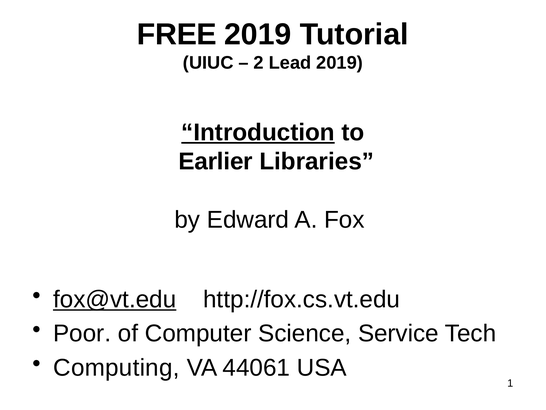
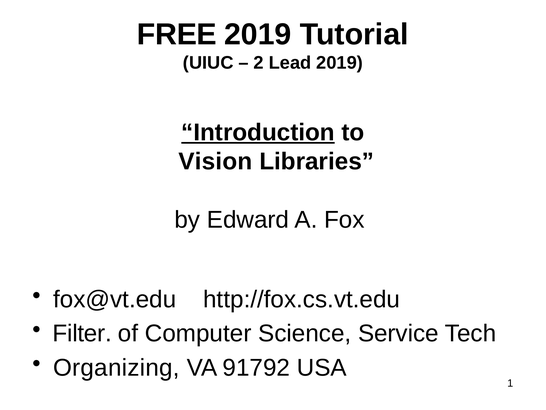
Earlier: Earlier -> Vision
fox@vt.edu underline: present -> none
Poor: Poor -> Filter
Computing: Computing -> Organizing
44061: 44061 -> 91792
